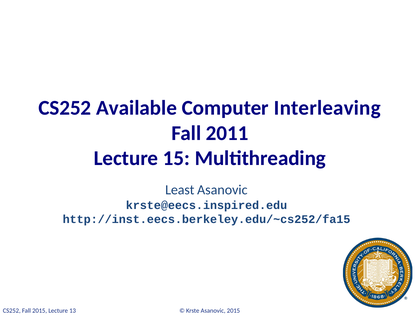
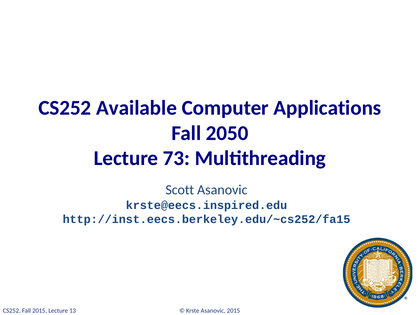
Interleaving: Interleaving -> Applications
2011: 2011 -> 2050
15: 15 -> 73
Least: Least -> Scott
